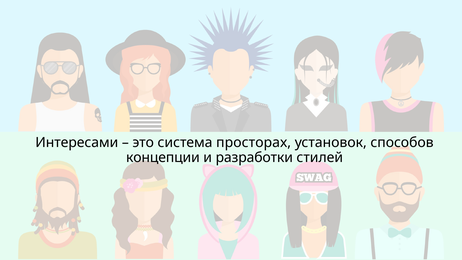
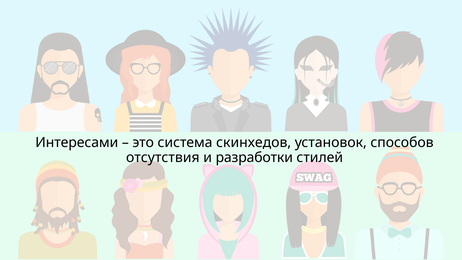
просторах: просторах -> скинхедов
концепции: концепции -> отсутствия
